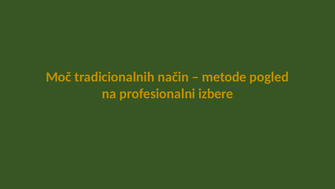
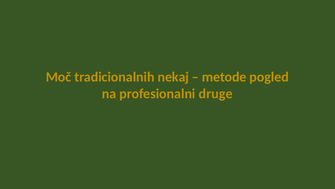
način: način -> nekaj
izbere: izbere -> druge
